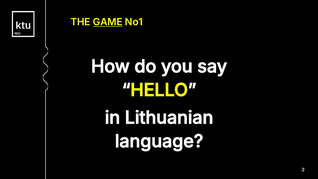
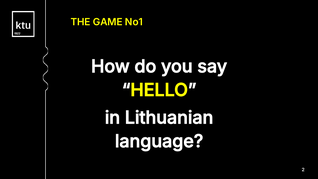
GAME underline: present -> none
